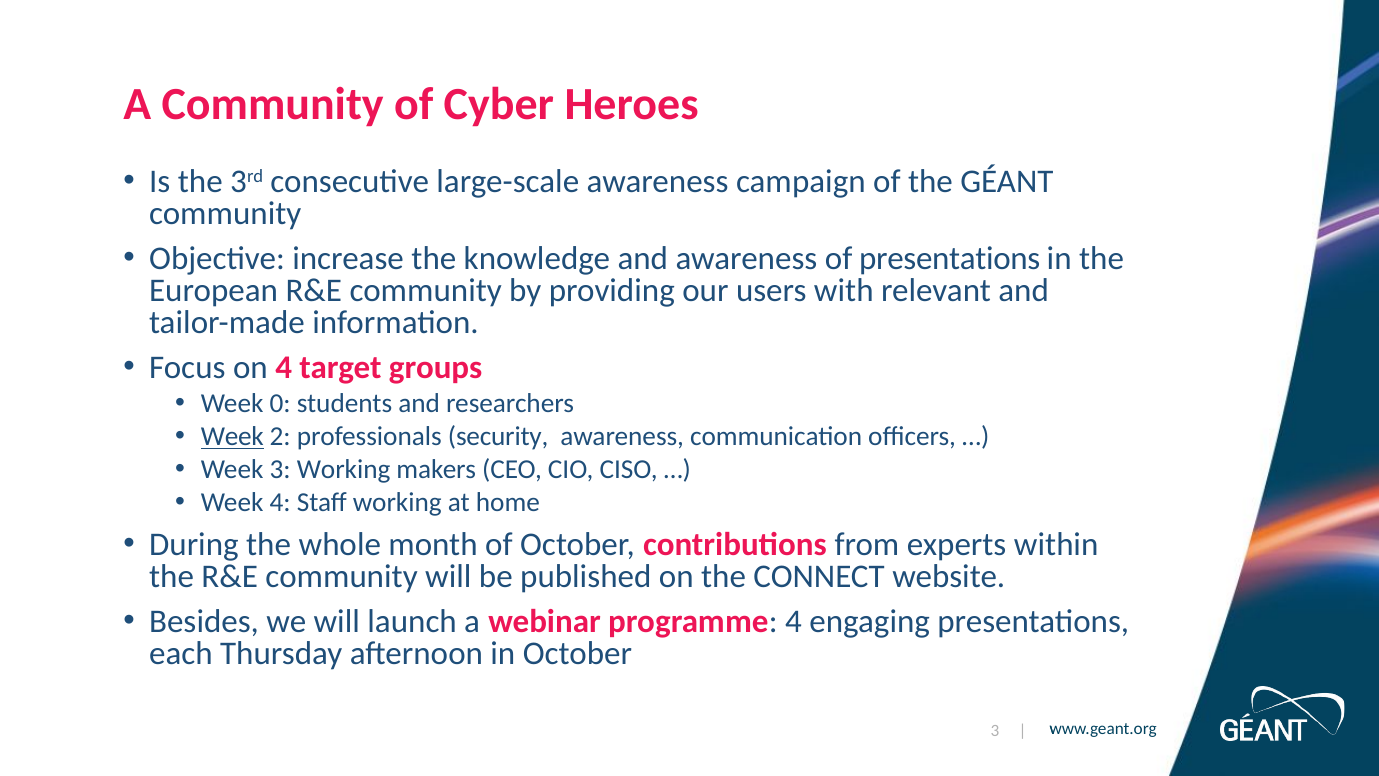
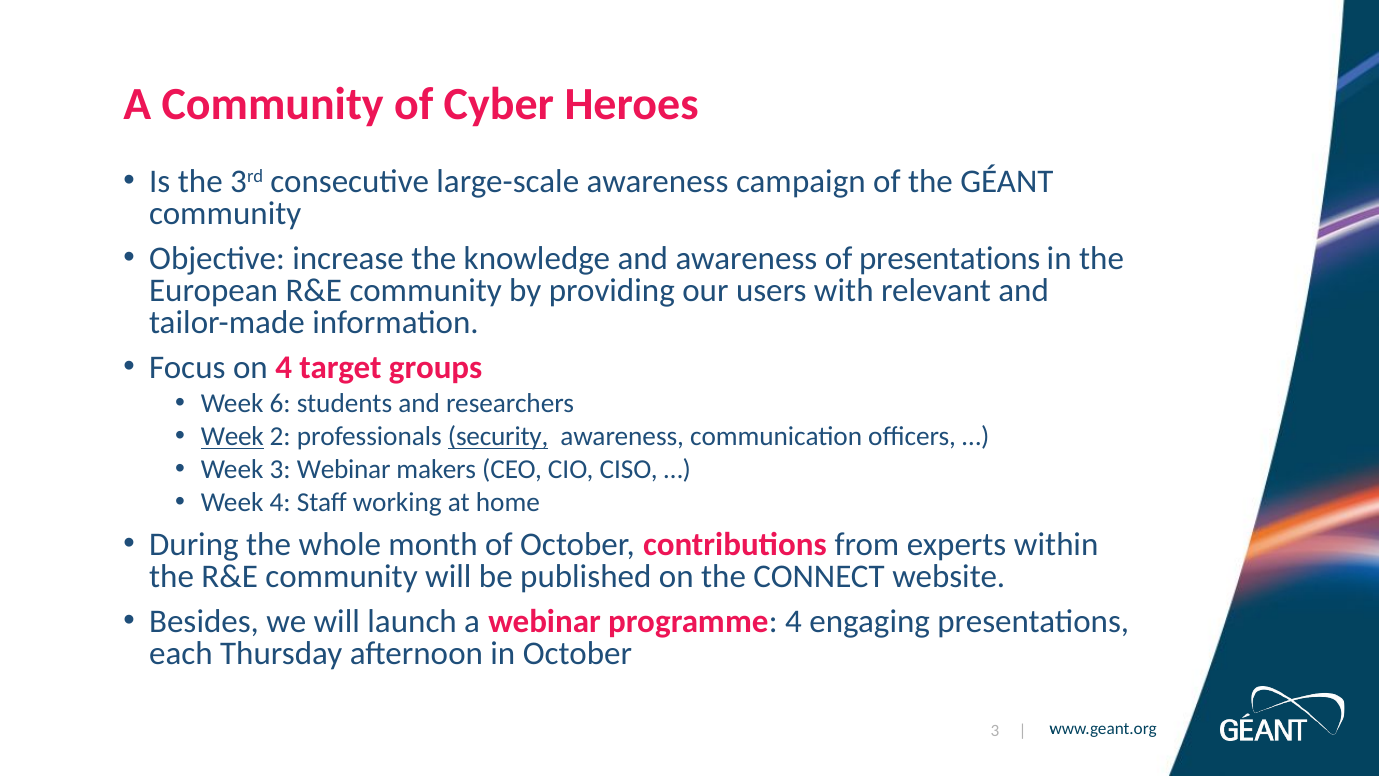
0: 0 -> 6
security underline: none -> present
3 Working: Working -> Webinar
